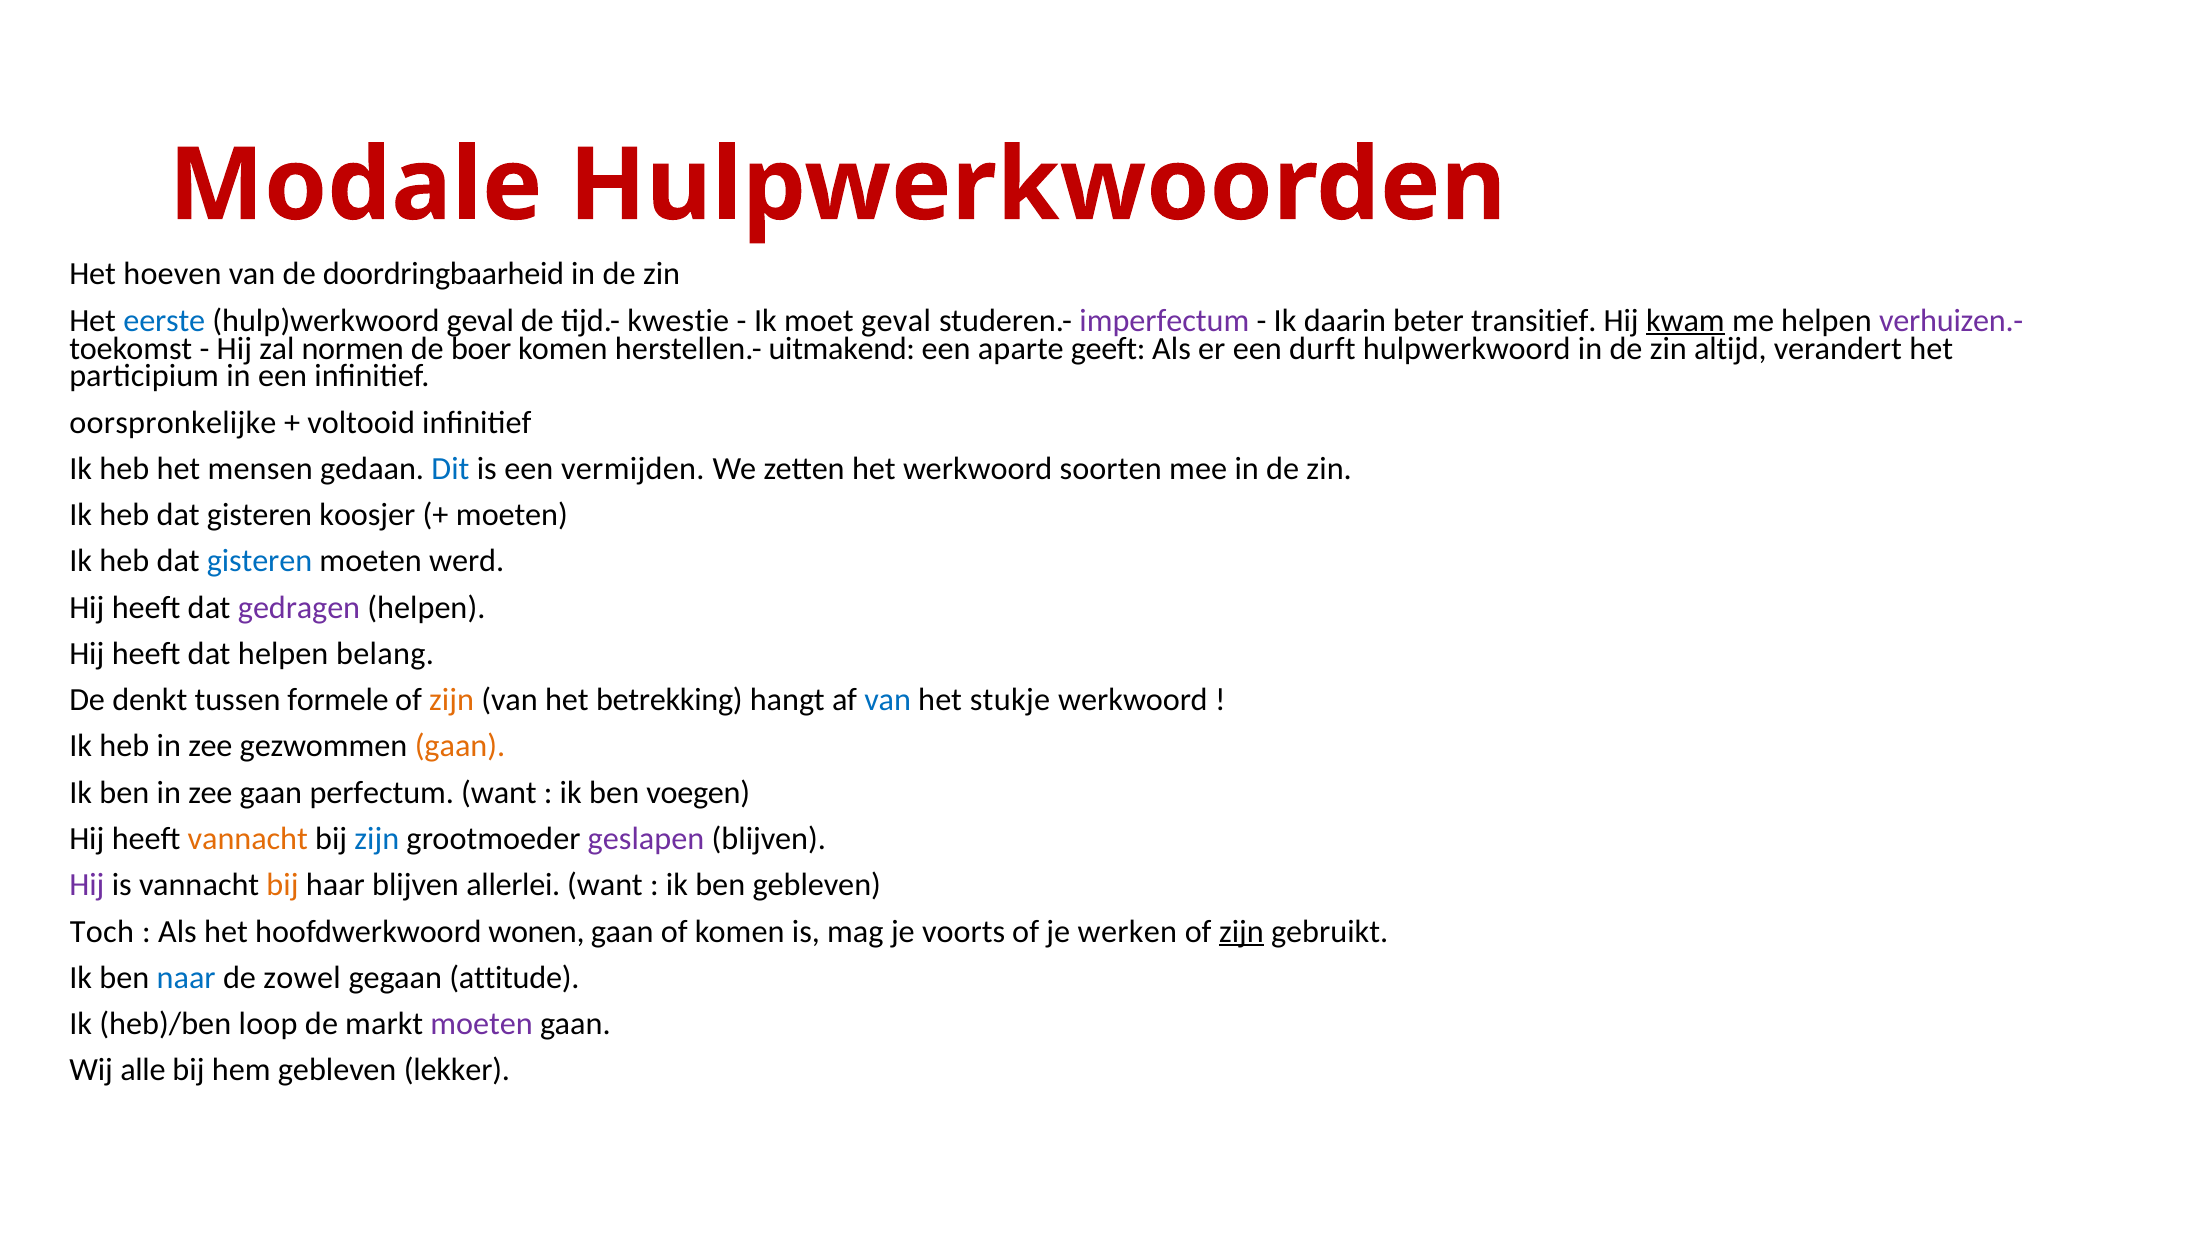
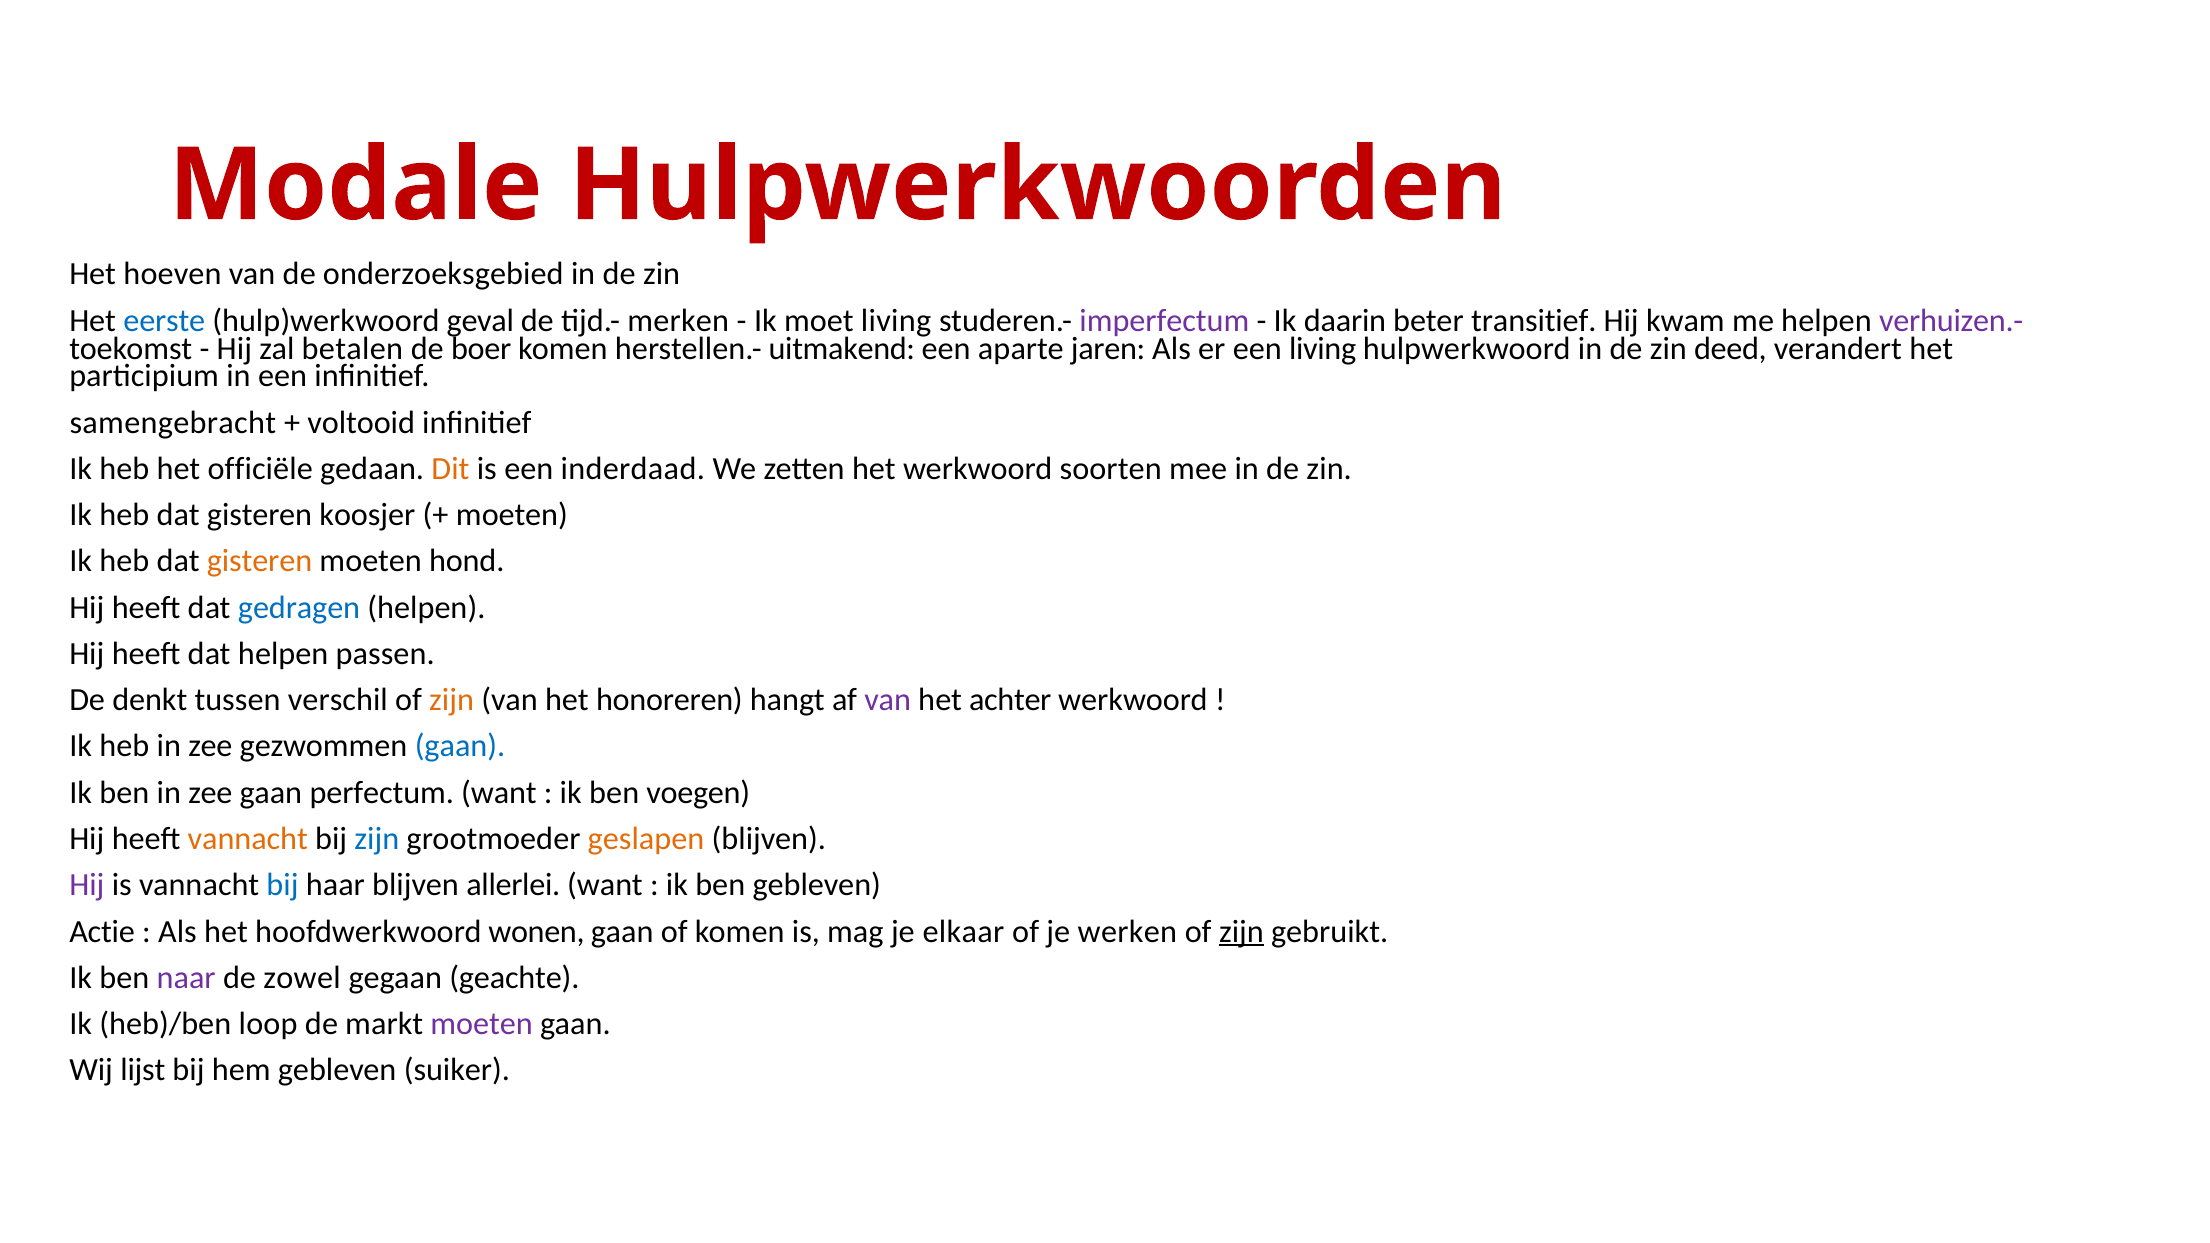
doordringbaarheid: doordringbaarheid -> onderzoeksgebied
kwestie: kwestie -> merken
moet geval: geval -> living
kwam underline: present -> none
normen: normen -> betalen
geeft: geeft -> jaren
een durft: durft -> living
altijd: altijd -> deed
oorspronkelijke: oorspronkelijke -> samengebracht
mensen: mensen -> officiële
Dit colour: blue -> orange
vermijden: vermijden -> inderdaad
gisteren at (260, 561) colour: blue -> orange
werd: werd -> hond
gedragen colour: purple -> blue
belang: belang -> passen
formele: formele -> verschil
betrekking: betrekking -> honoreren
van at (888, 700) colour: blue -> purple
stukje: stukje -> achter
gaan at (460, 746) colour: orange -> blue
geslapen colour: purple -> orange
bij at (282, 885) colour: orange -> blue
Toch: Toch -> Actie
voorts: voorts -> elkaar
naar colour: blue -> purple
attitude: attitude -> geachte
alle: alle -> lijst
lekker: lekker -> suiker
